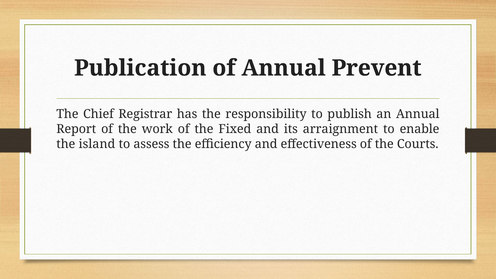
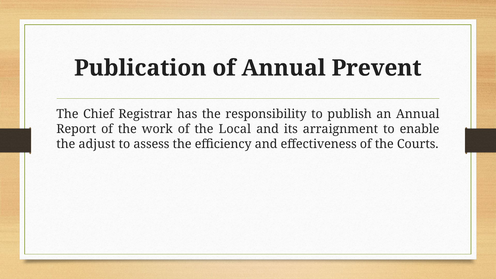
Fixed: Fixed -> Local
island: island -> adjust
